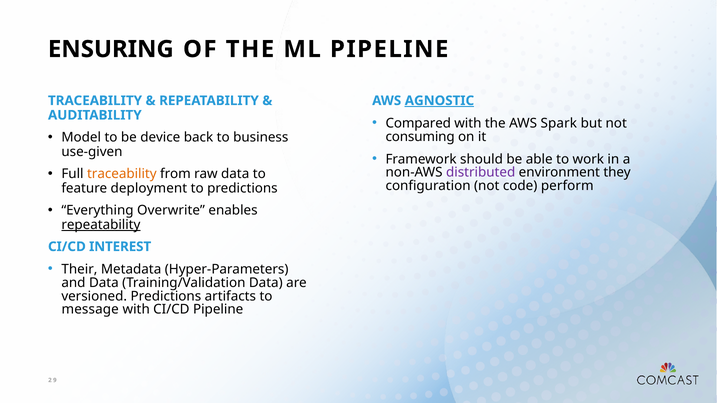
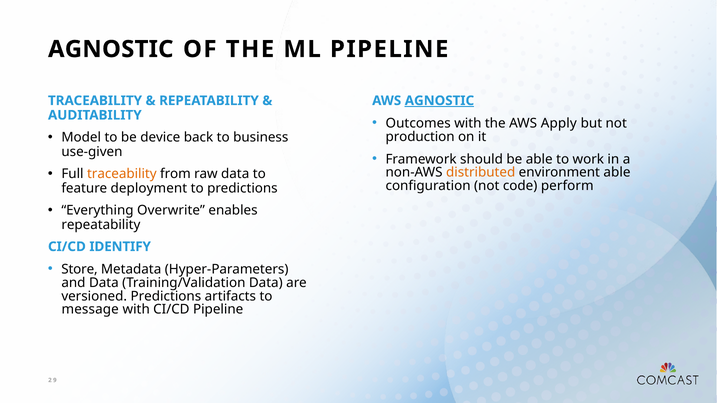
ENSURING at (111, 49): ENSURING -> AGNOSTIC
Compared: Compared -> Outcomes
Spark: Spark -> Apply
consuming: consuming -> production
distributed colour: purple -> orange
environment they: they -> able
repeatability at (101, 225) underline: present -> none
INTEREST: INTEREST -> IDENTIFY
Their: Their -> Store
